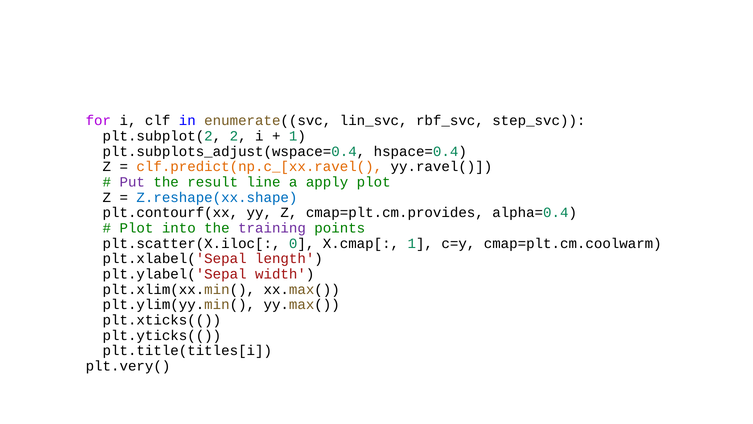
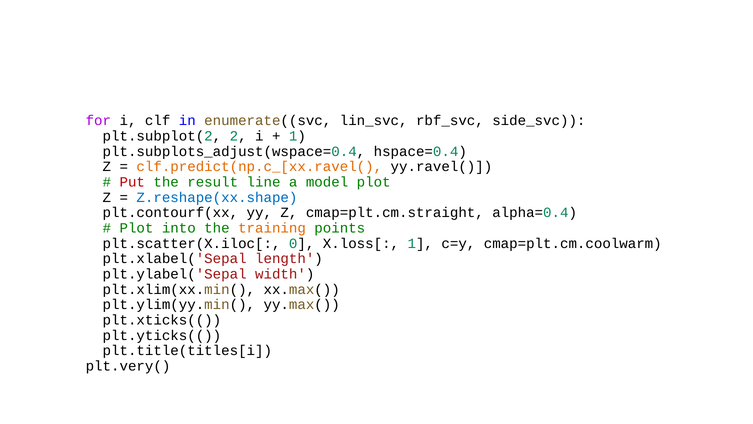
step_svc: step_svc -> side_svc
Put colour: purple -> red
apply: apply -> model
cmap=plt.cm.provides: cmap=plt.cm.provides -> cmap=plt.cm.straight
training colour: purple -> orange
X.cmap[: X.cmap[ -> X.loss[
